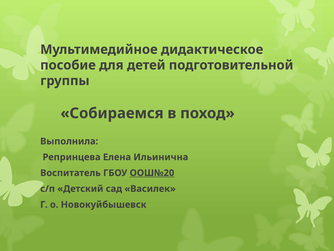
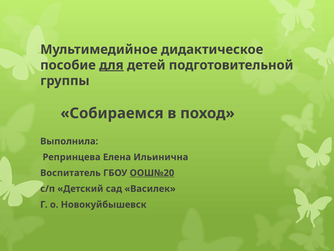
для underline: none -> present
